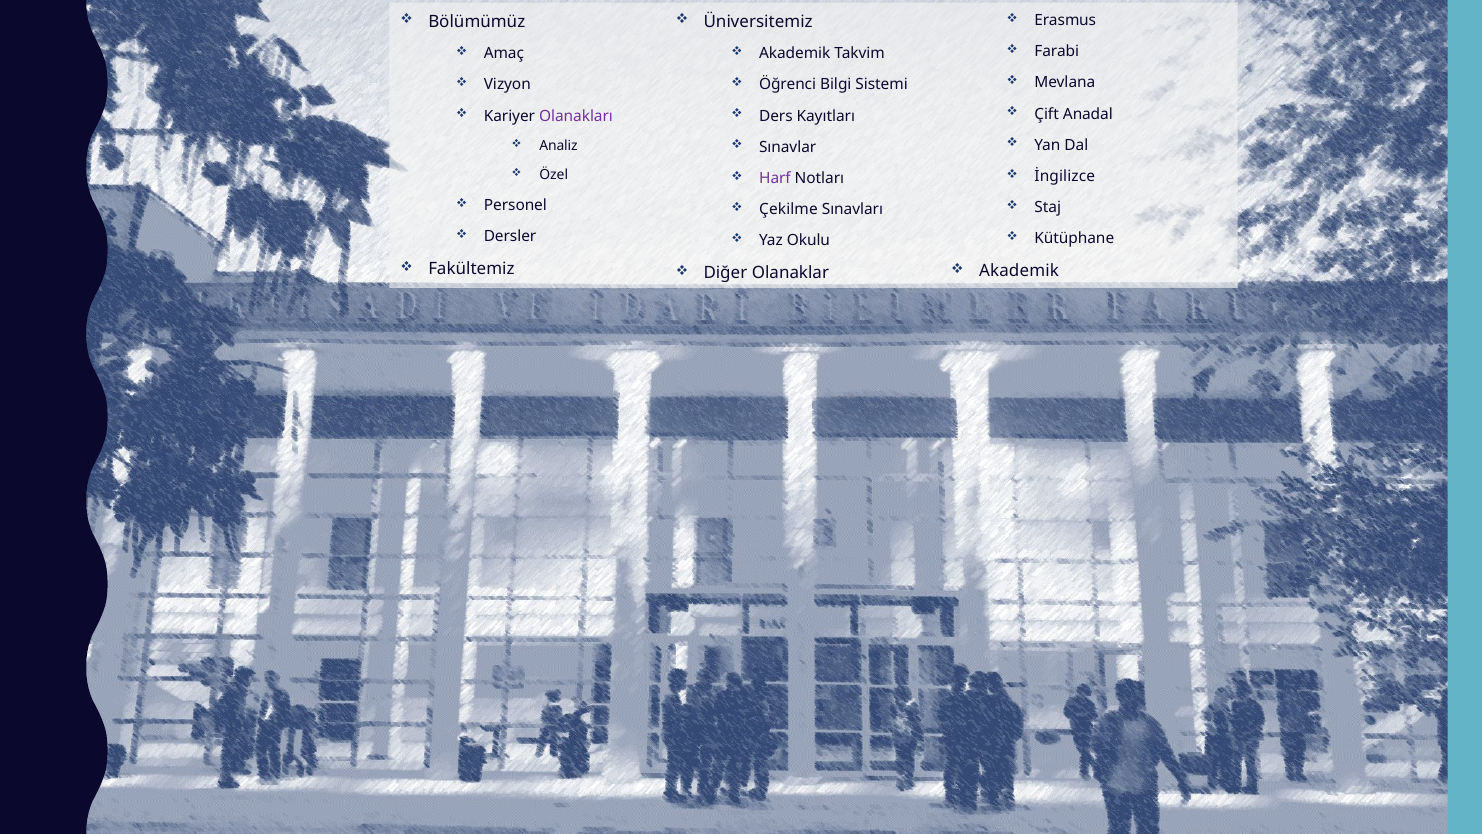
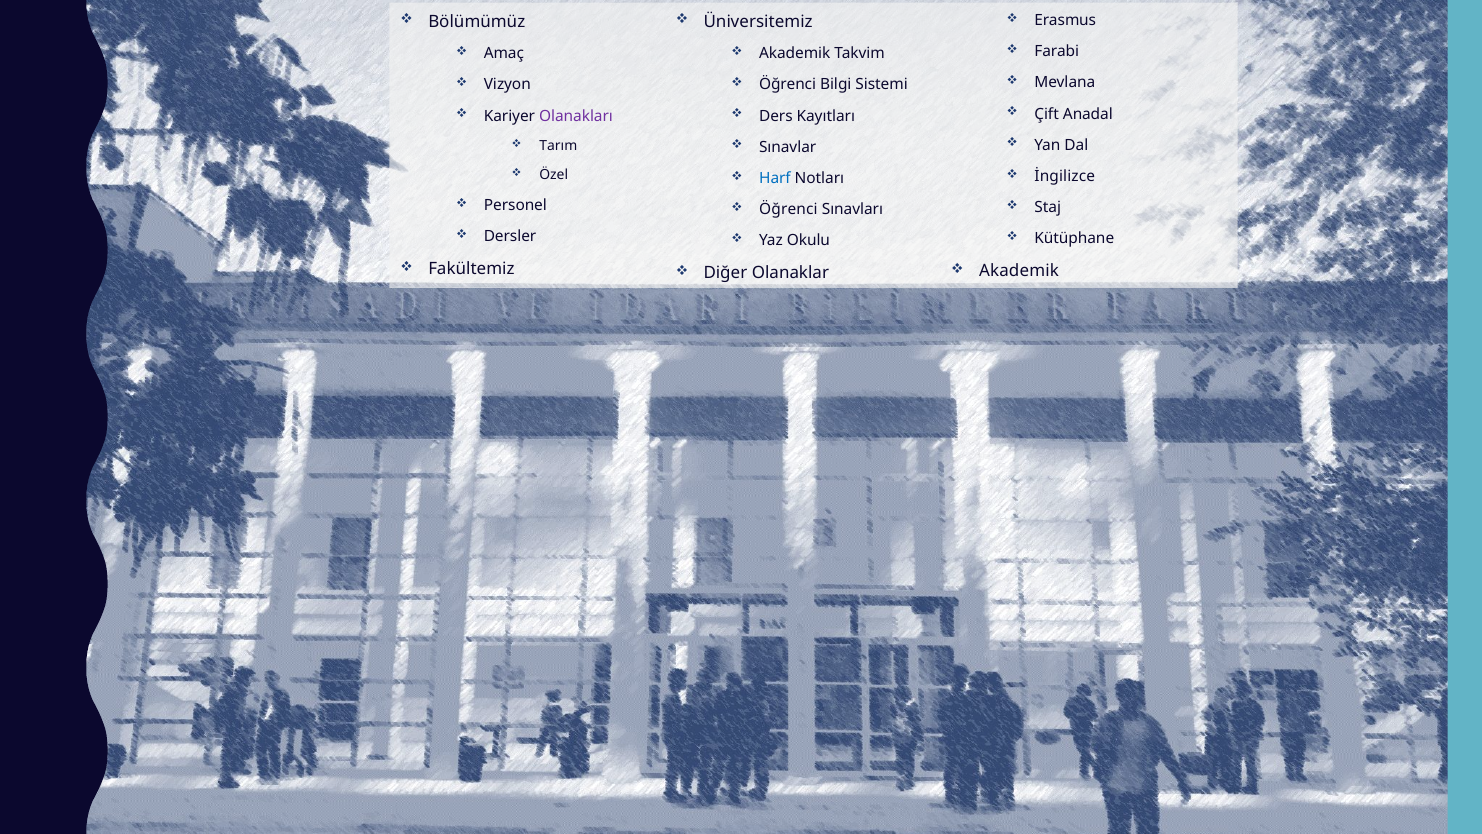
Analiz: Analiz -> Tarım
Harf colour: purple -> blue
Çekilme at (788, 209): Çekilme -> Öğrenci
